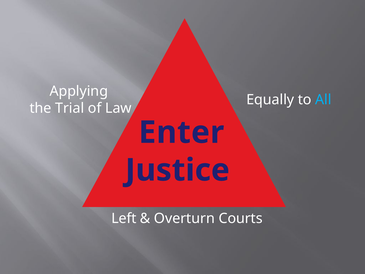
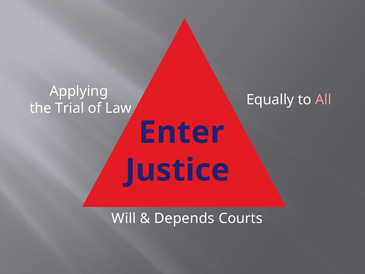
All colour: light blue -> pink
Left: Left -> Will
Overturn: Overturn -> Depends
